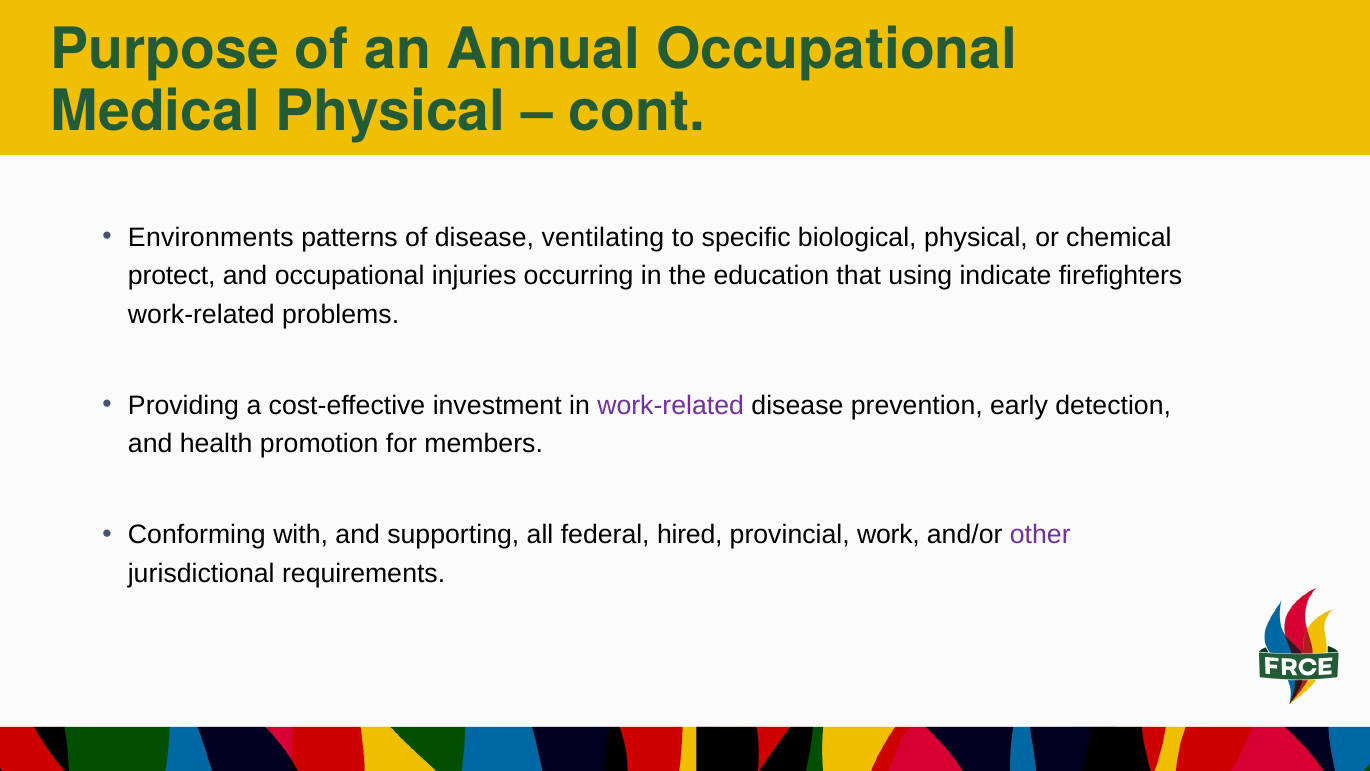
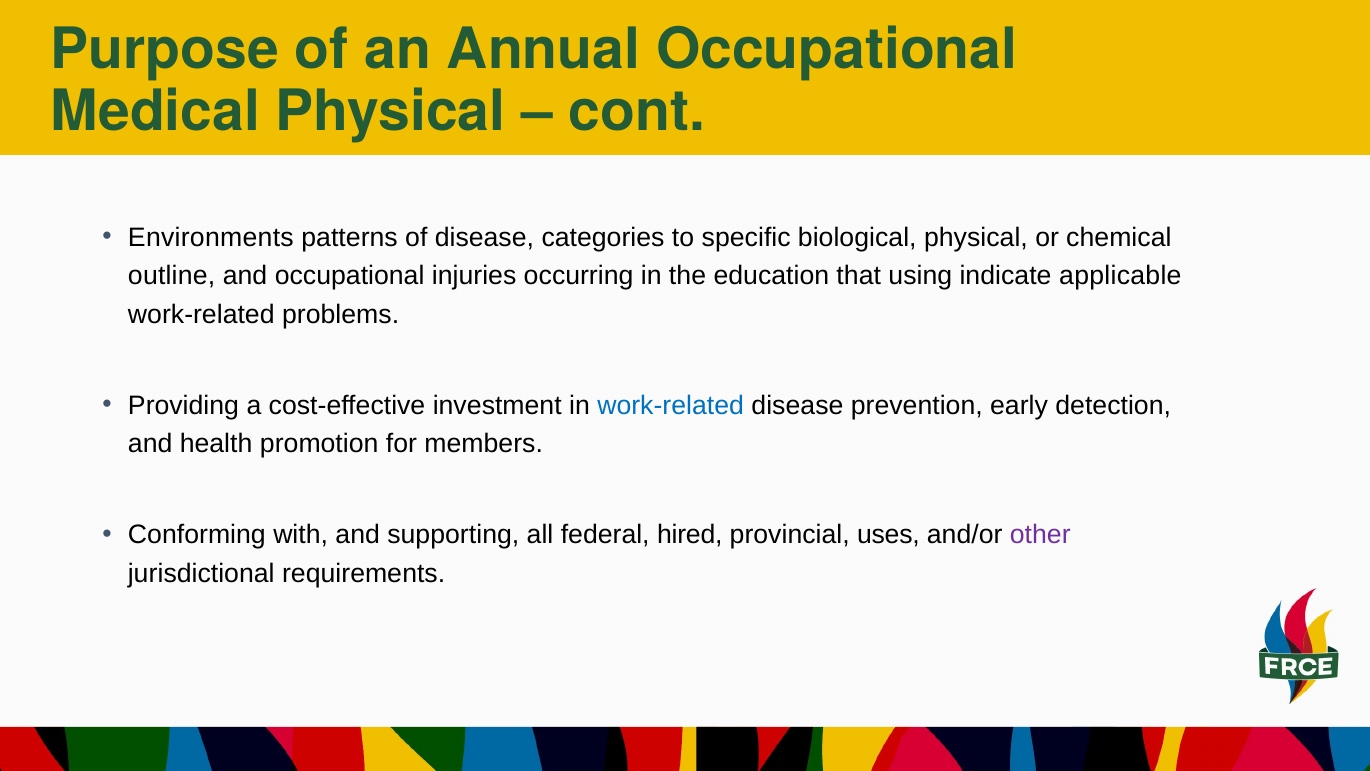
ventilating: ventilating -> categories
protect: protect -> outline
firefighters: firefighters -> applicable
work-related at (671, 405) colour: purple -> blue
work: work -> uses
